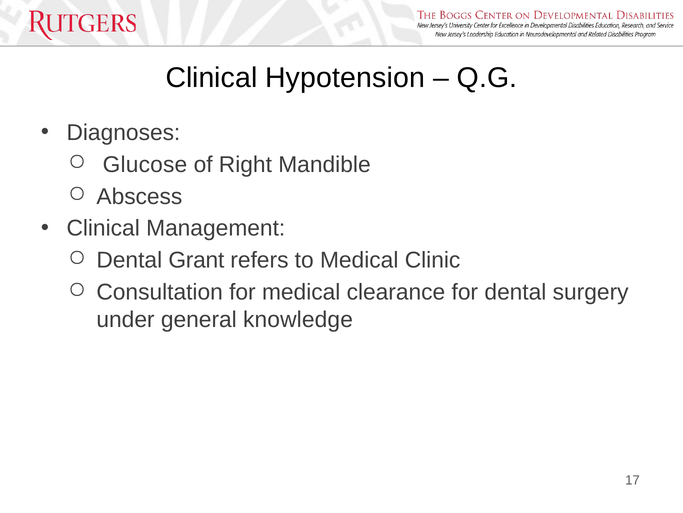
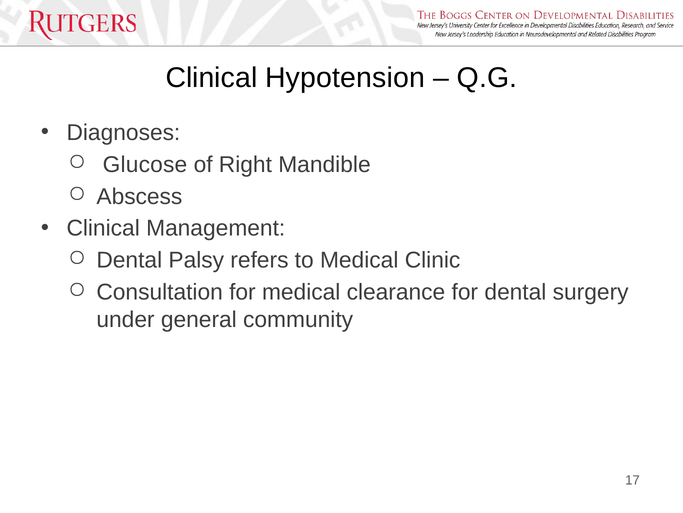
Grant: Grant -> Palsy
knowledge: knowledge -> community
